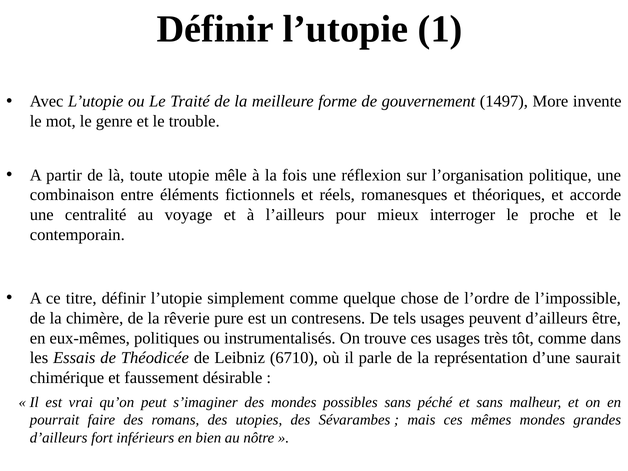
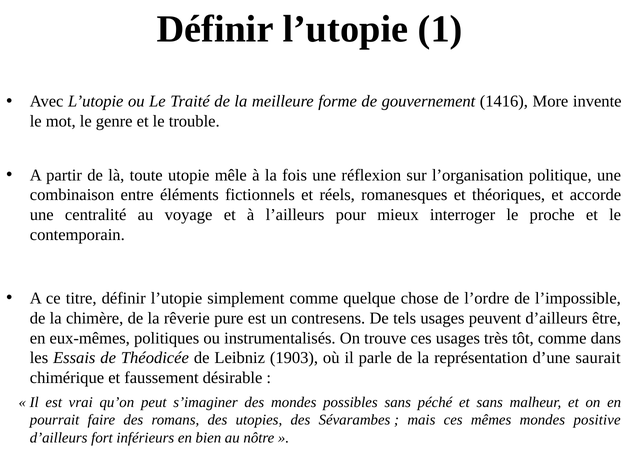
1497: 1497 -> 1416
6710: 6710 -> 1903
grandes: grandes -> positive
